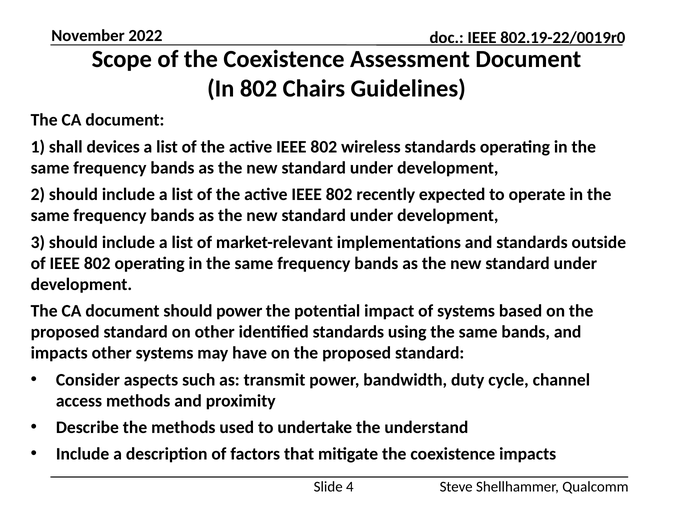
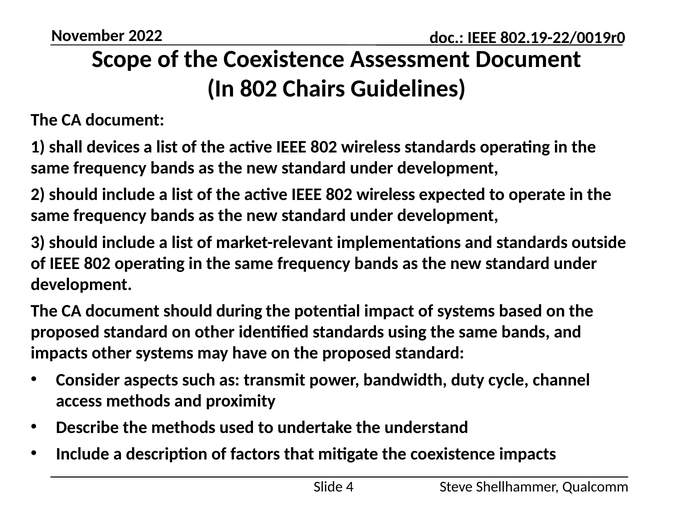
recently at (386, 194): recently -> wireless
should power: power -> during
